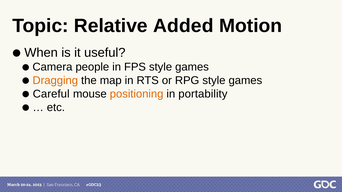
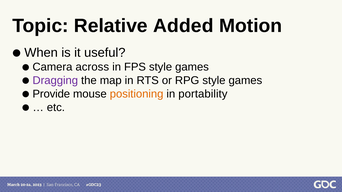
people: people -> across
Dragging colour: orange -> purple
Careful: Careful -> Provide
